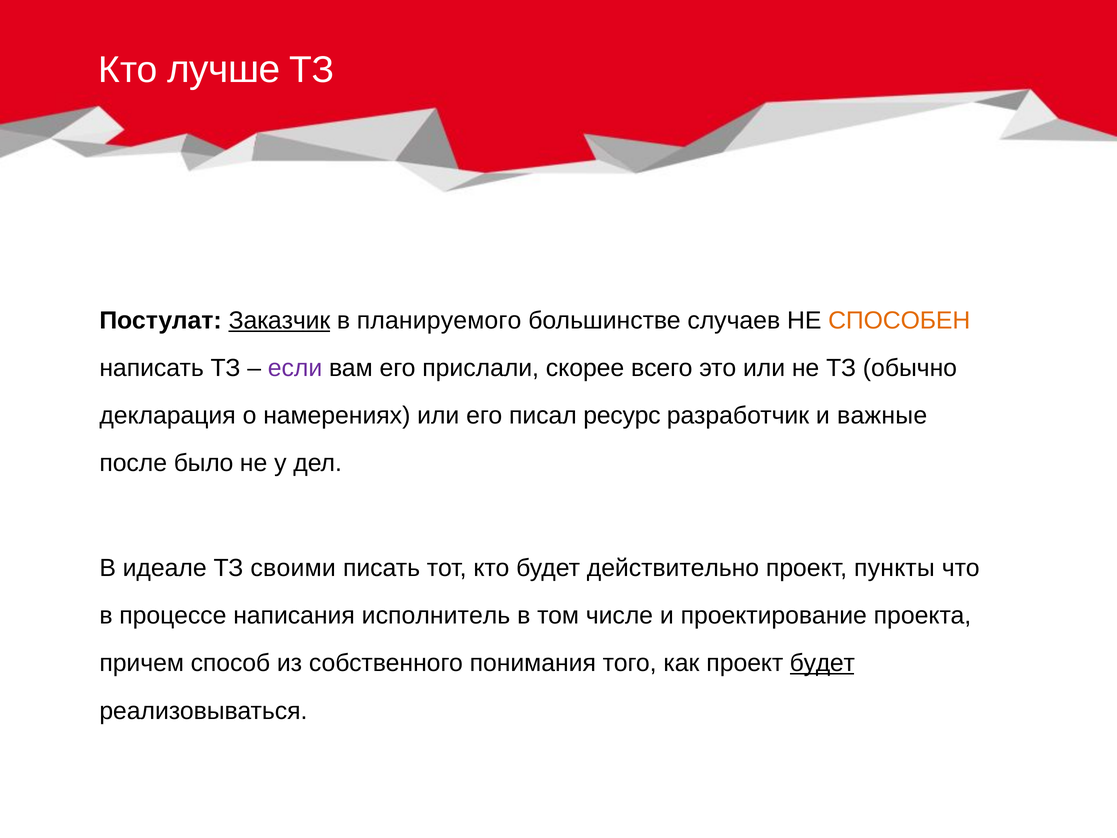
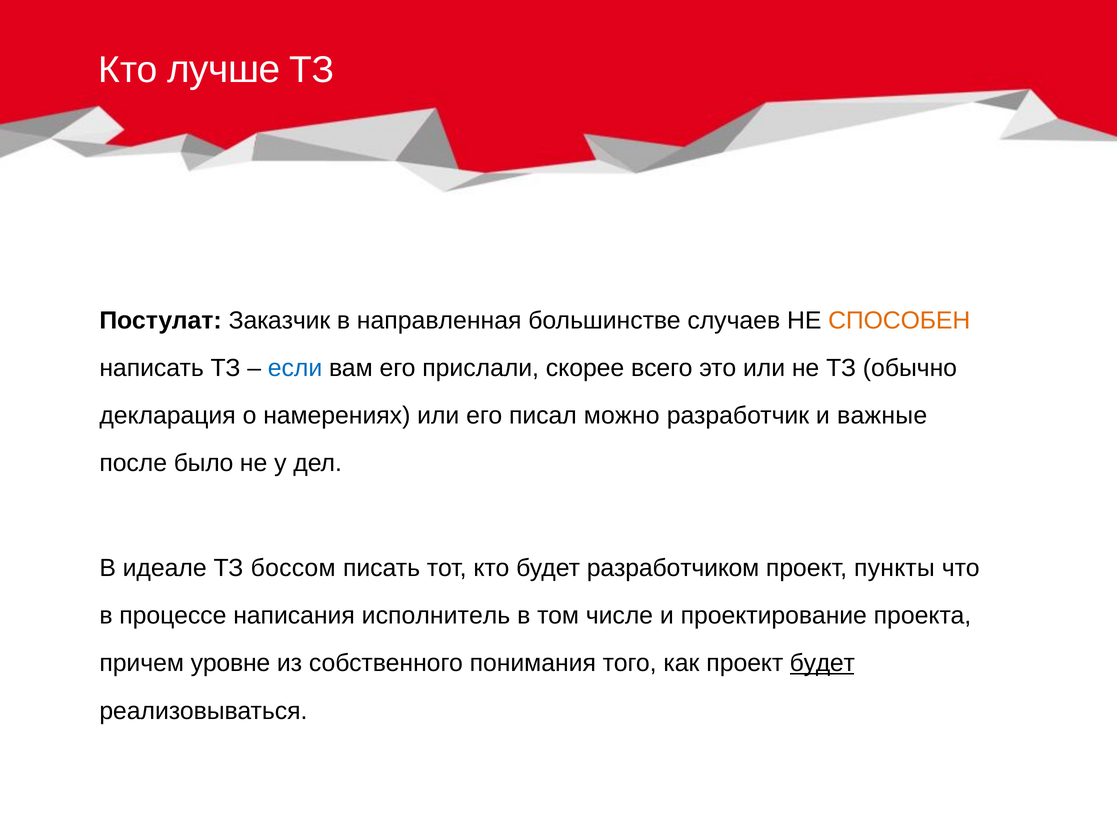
Заказчик underline: present -> none
планируемого: планируемого -> направленная
если colour: purple -> blue
ресурс: ресурс -> можно
своими: своими -> боссом
действительно: действительно -> разработчиком
способ: способ -> уровне
